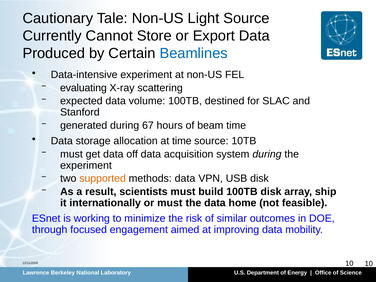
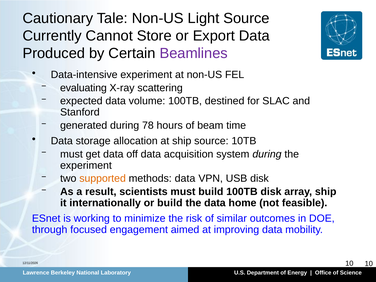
Beamlines colour: blue -> purple
67: 67 -> 78
at time: time -> ship
or must: must -> build
